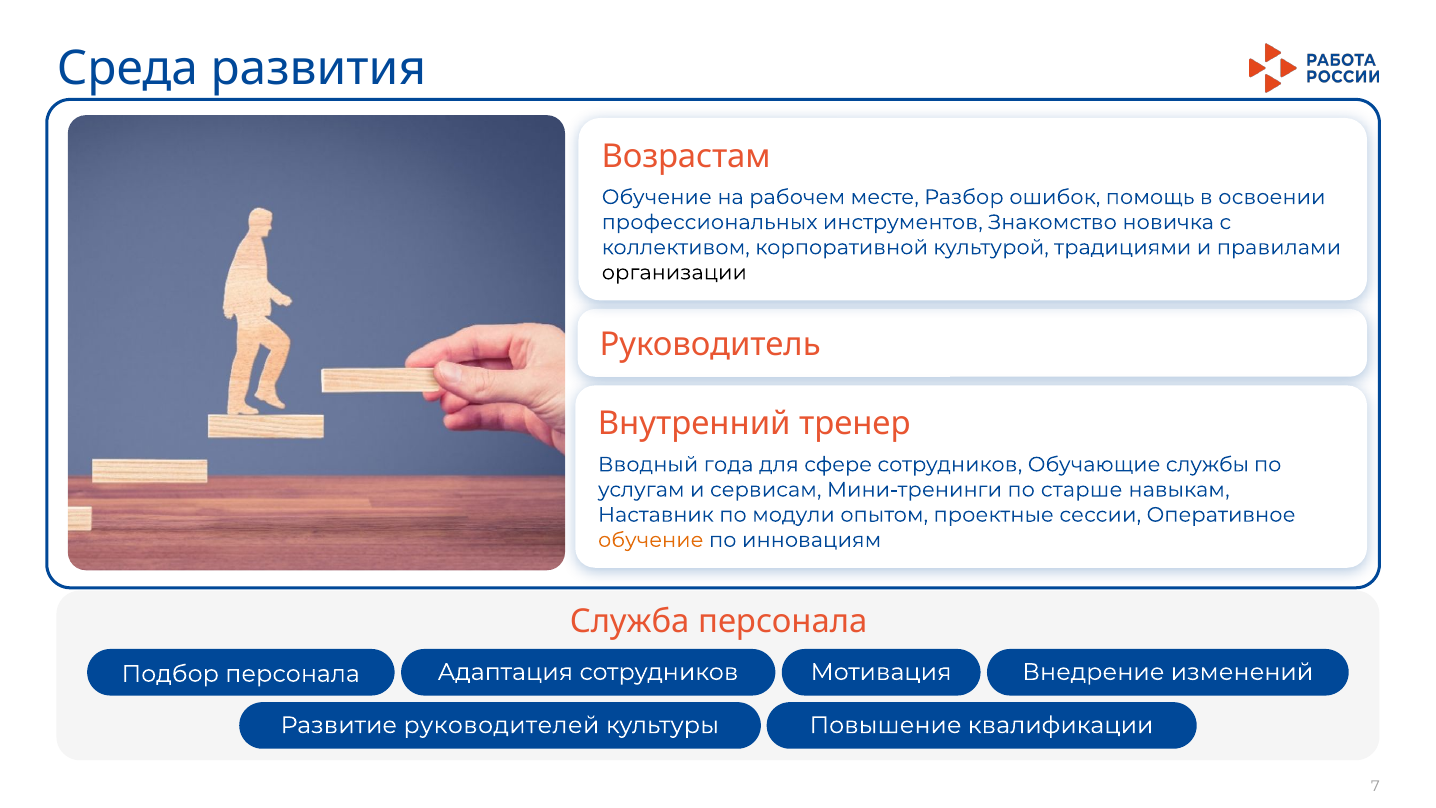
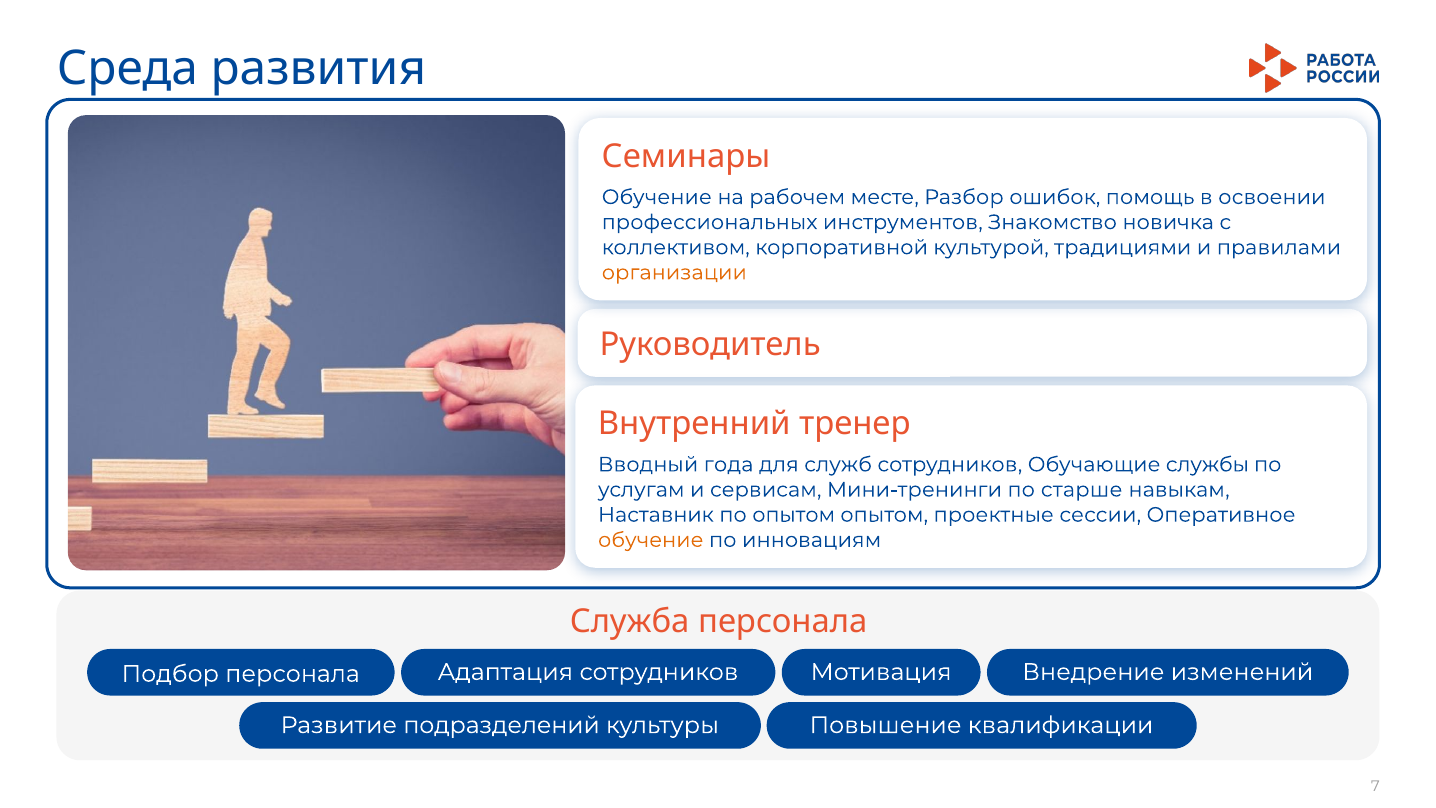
Возрастам: Возрастам -> Семинары
организации colour: black -> orange
сфере: сфере -> служб
по модули: модули -> опытом
руководителей: руководителей -> подразделений
